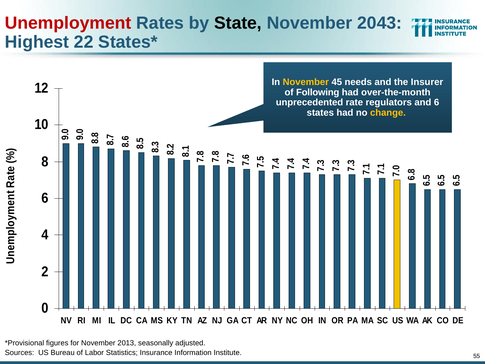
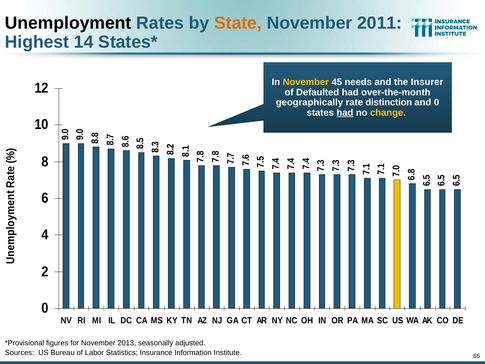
Unemployment colour: red -> black
State colour: black -> orange
2043: 2043 -> 2011
22: 22 -> 14
Following: Following -> Defaulted
unprecedented: unprecedented -> geographically
regulators: regulators -> distinction
and 6: 6 -> 0
had at (345, 113) underline: none -> present
